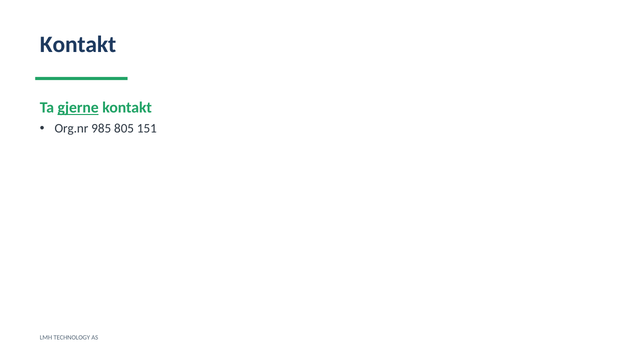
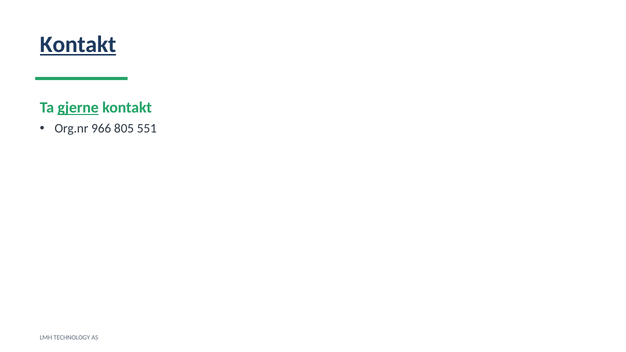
Kontakt at (78, 45) underline: none -> present
985: 985 -> 966
151: 151 -> 551
